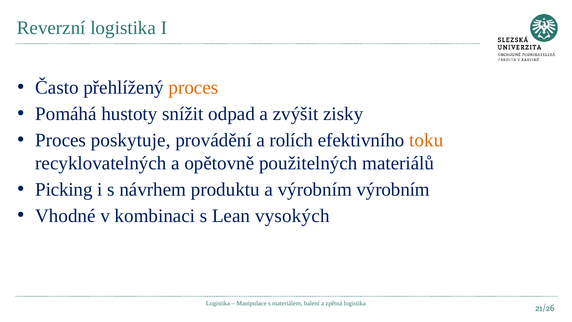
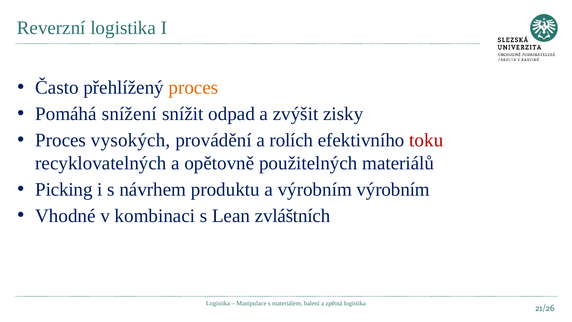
hustoty: hustoty -> snížení
poskytuje: poskytuje -> vysokých
toku colour: orange -> red
vysokých: vysokých -> zvláštních
